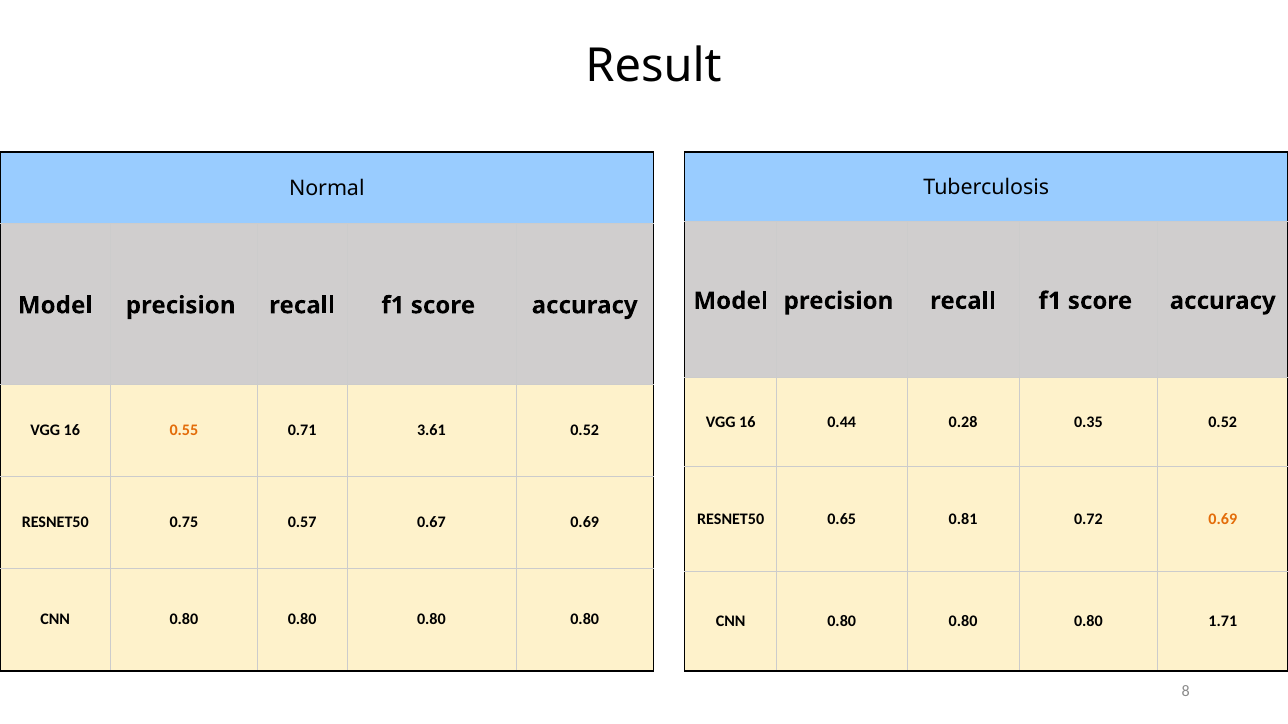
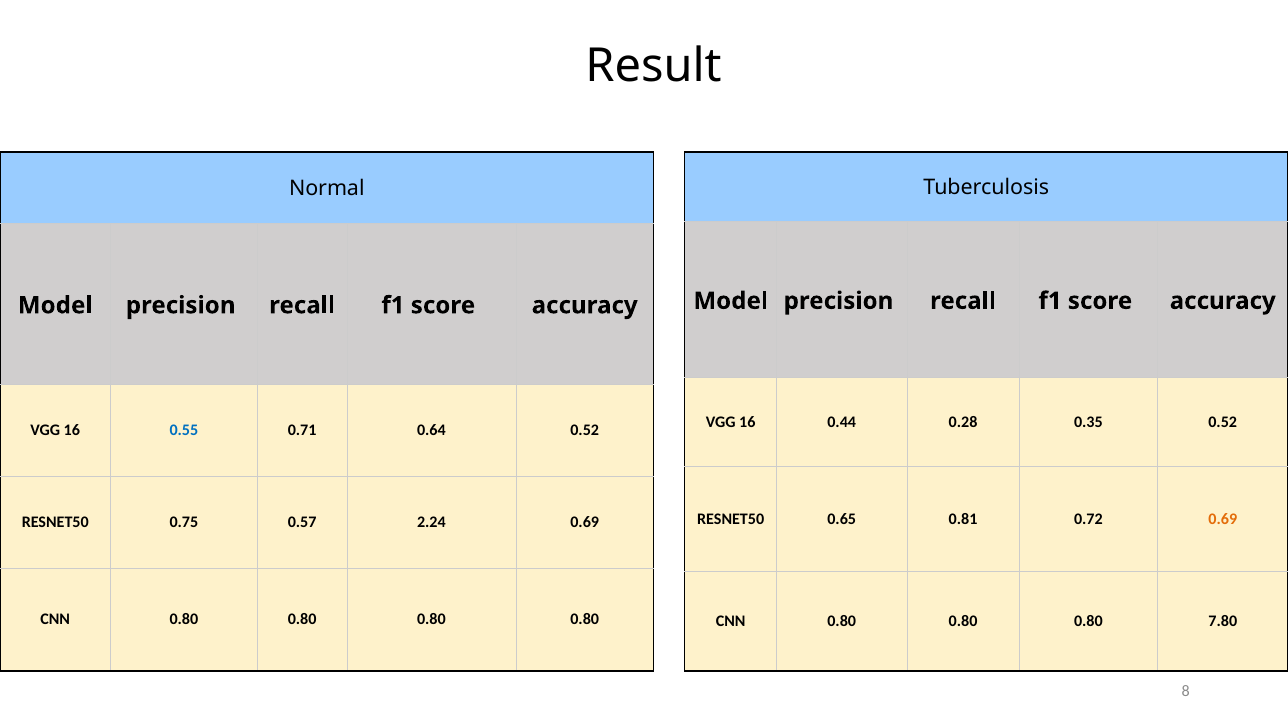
0.55 colour: orange -> blue
3.61: 3.61 -> 0.64
0.67: 0.67 -> 2.24
1.71: 1.71 -> 7.80
